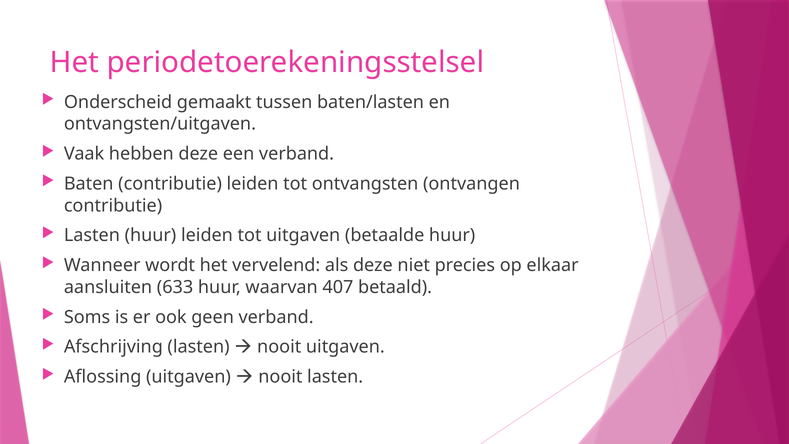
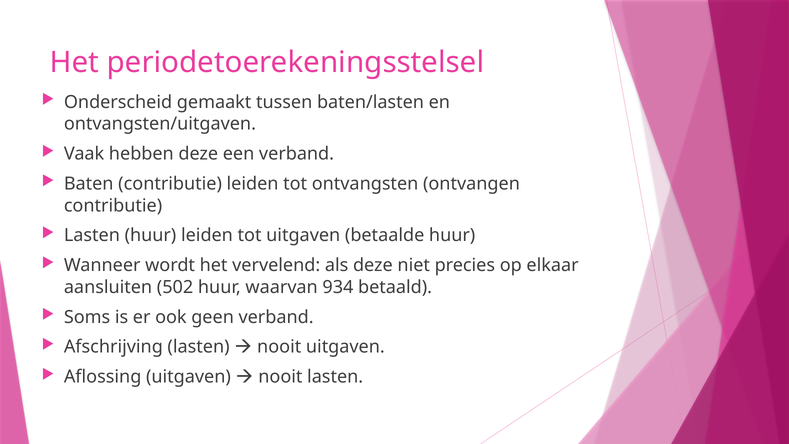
633: 633 -> 502
407: 407 -> 934
